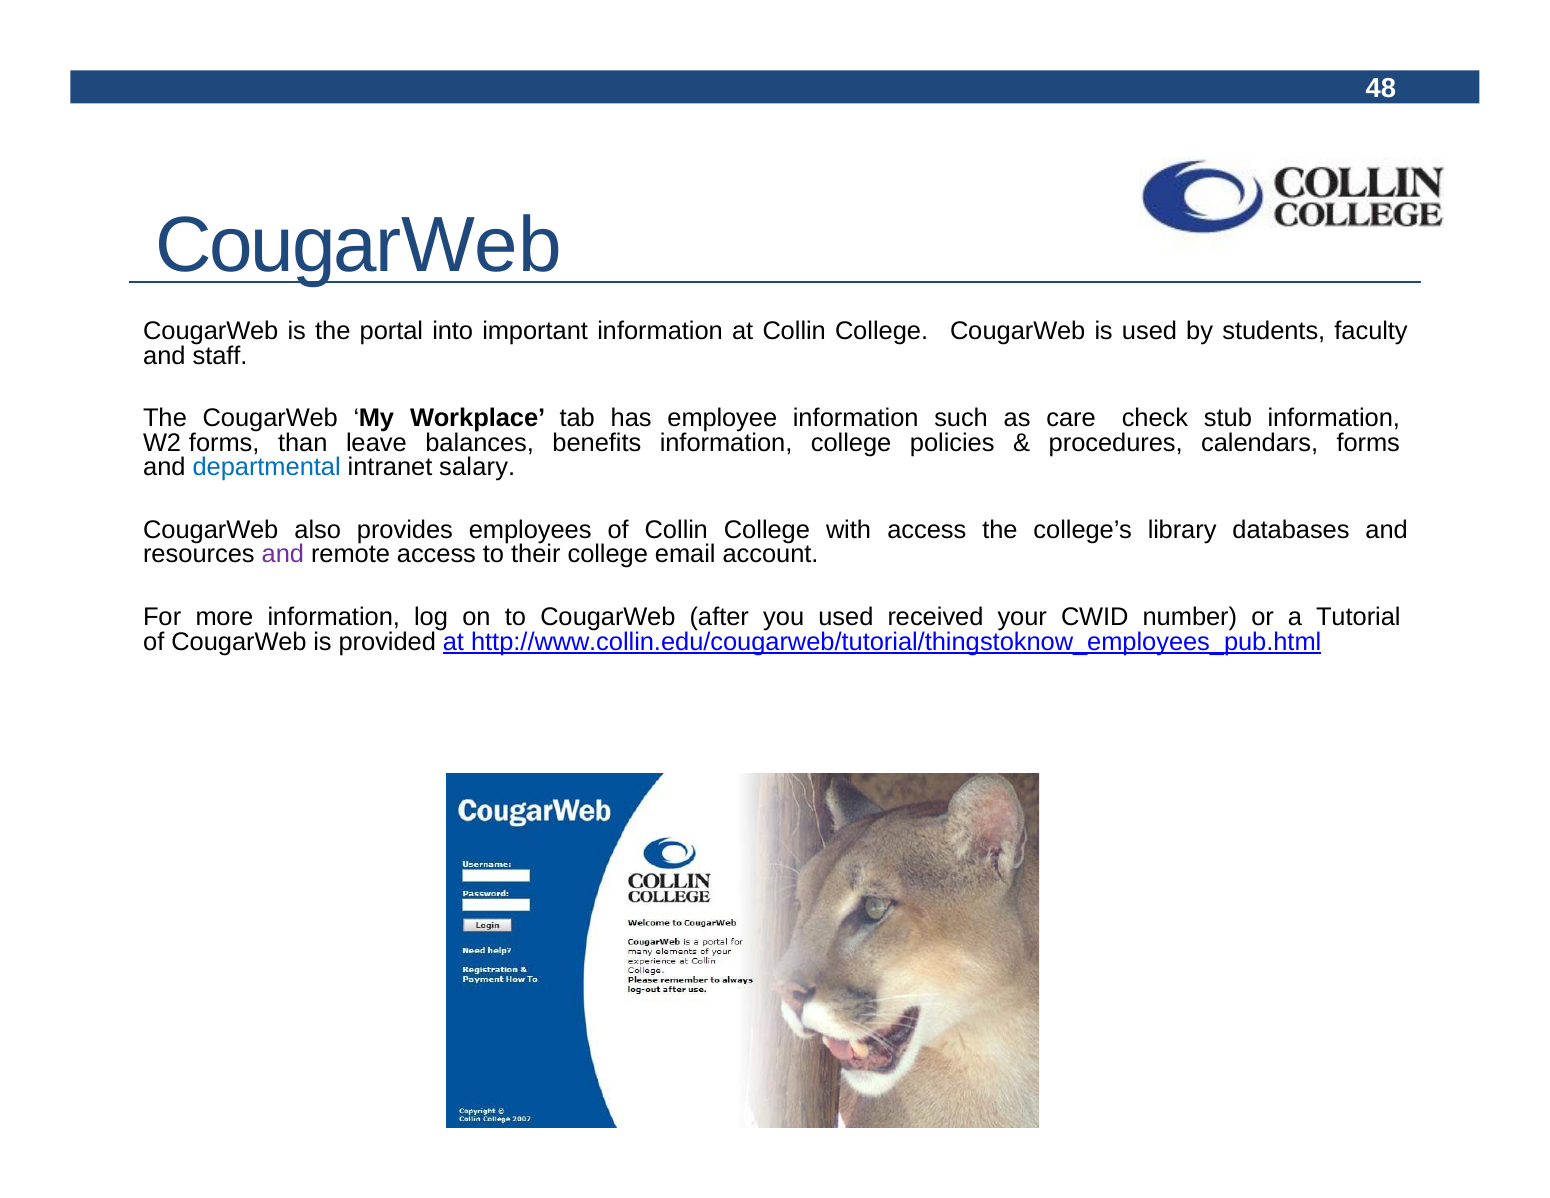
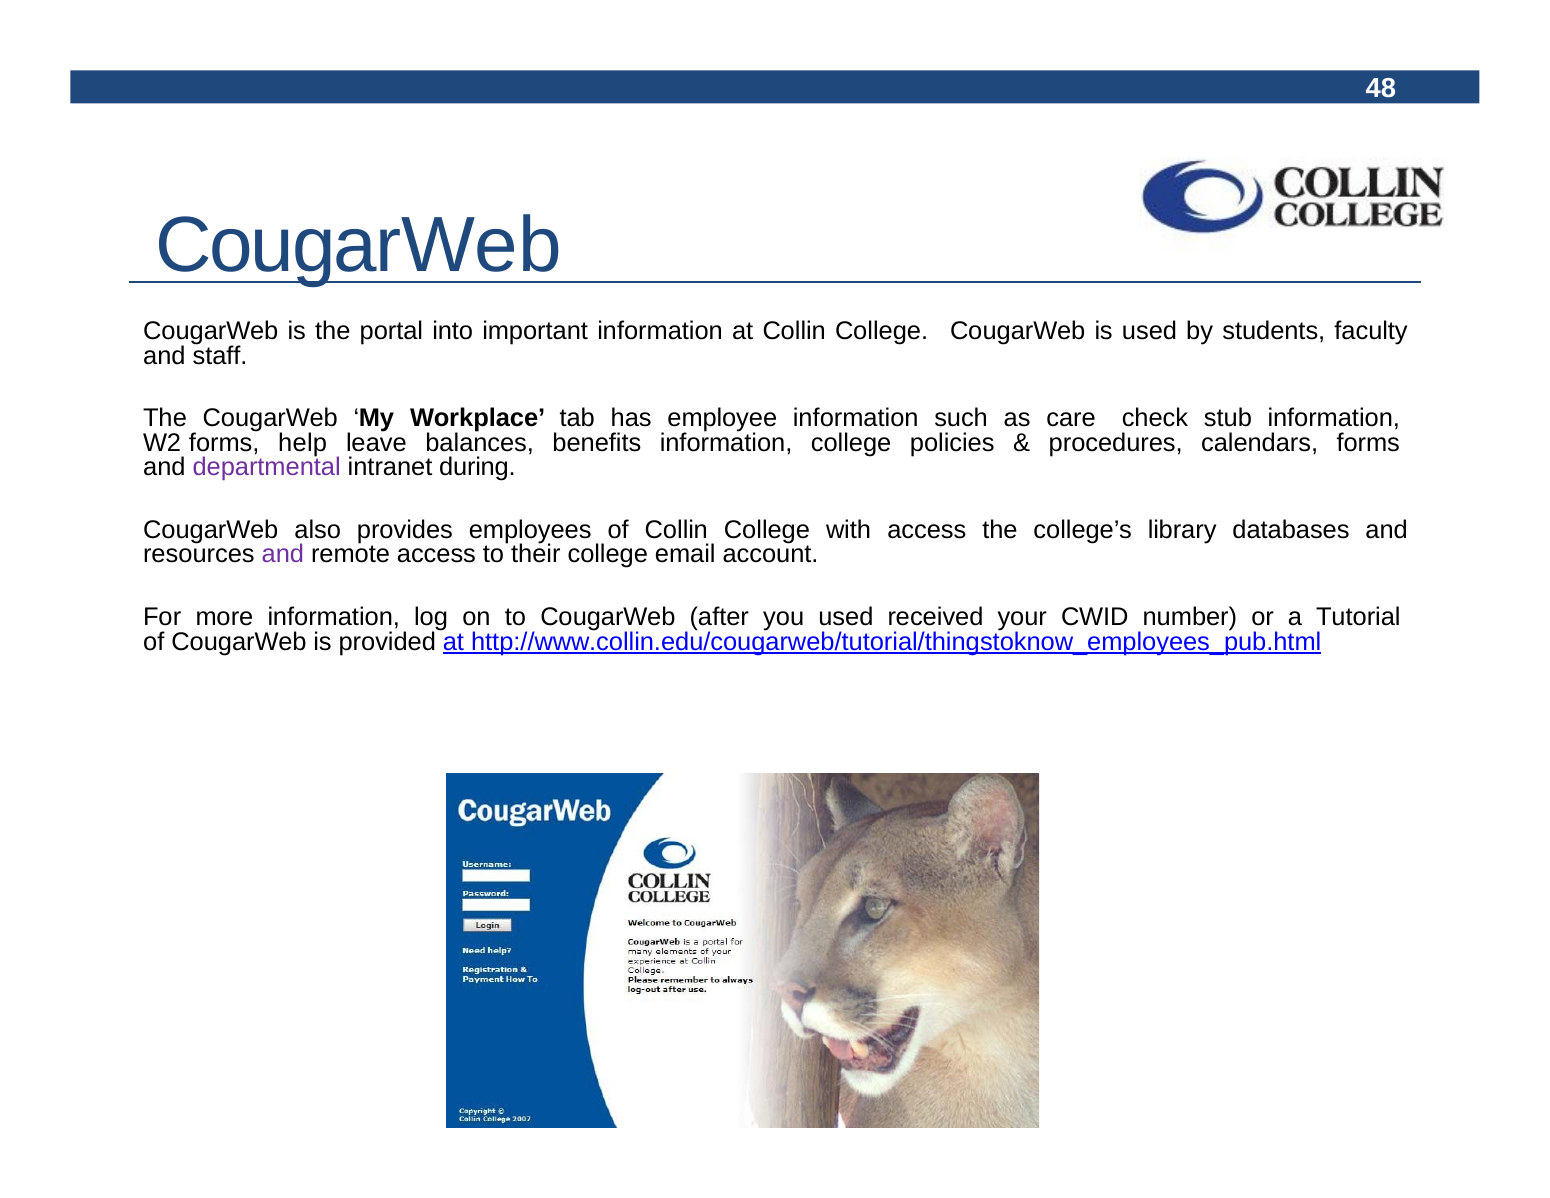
than: than -> help
departmental colour: blue -> purple
salary: salary -> during
